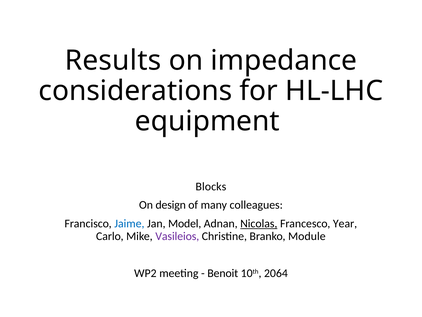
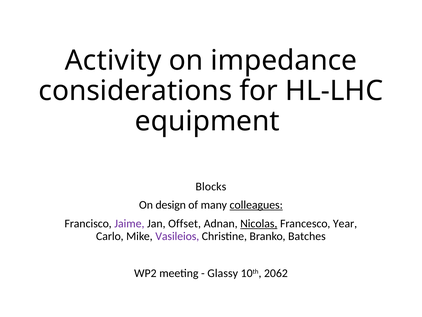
Results: Results -> Activity
colleagues underline: none -> present
Jaime colour: blue -> purple
Model: Model -> Offset
Module: Module -> Batches
Benoit: Benoit -> Glassy
2064: 2064 -> 2062
